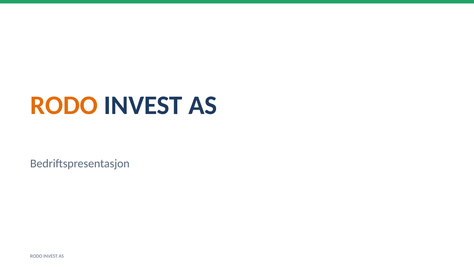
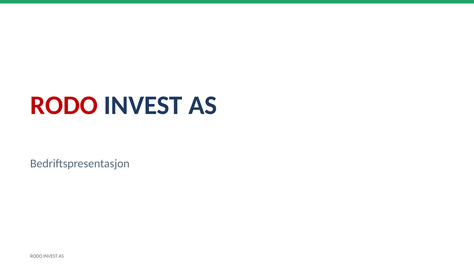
RODO at (64, 105) colour: orange -> red
